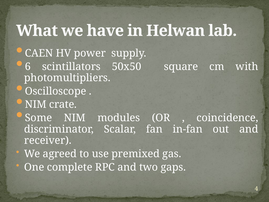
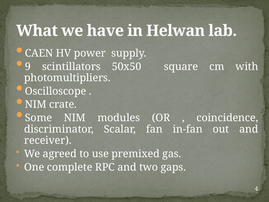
6: 6 -> 9
